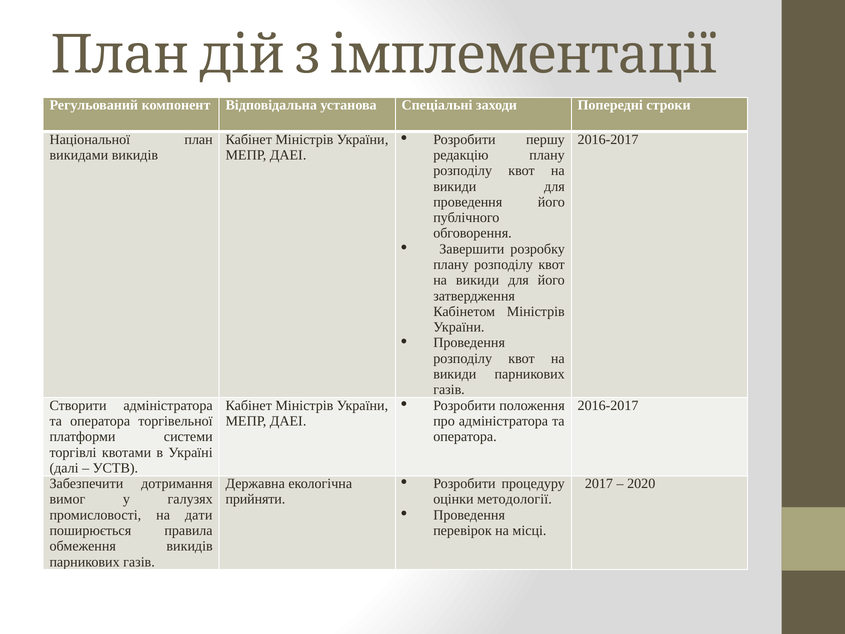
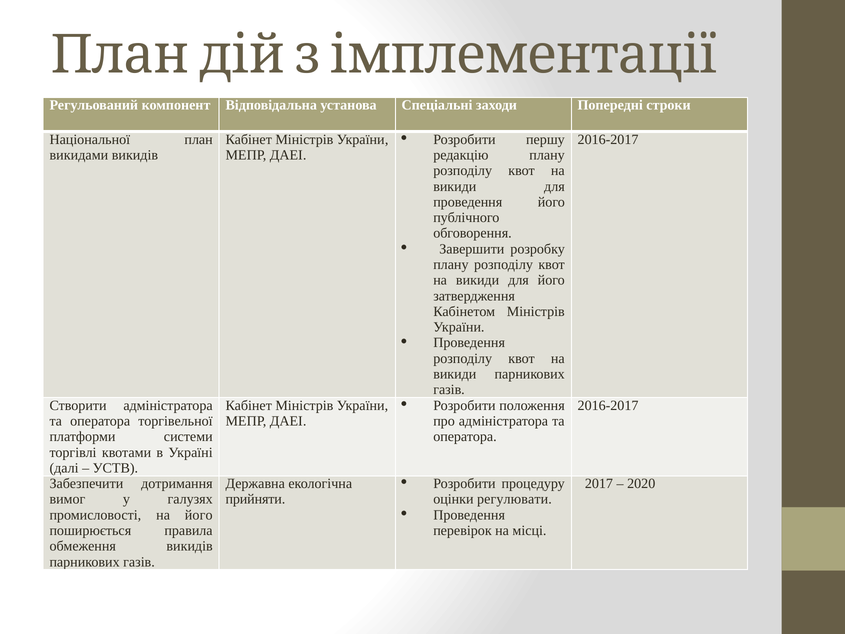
методології: методології -> регулювати
на дати: дати -> його
